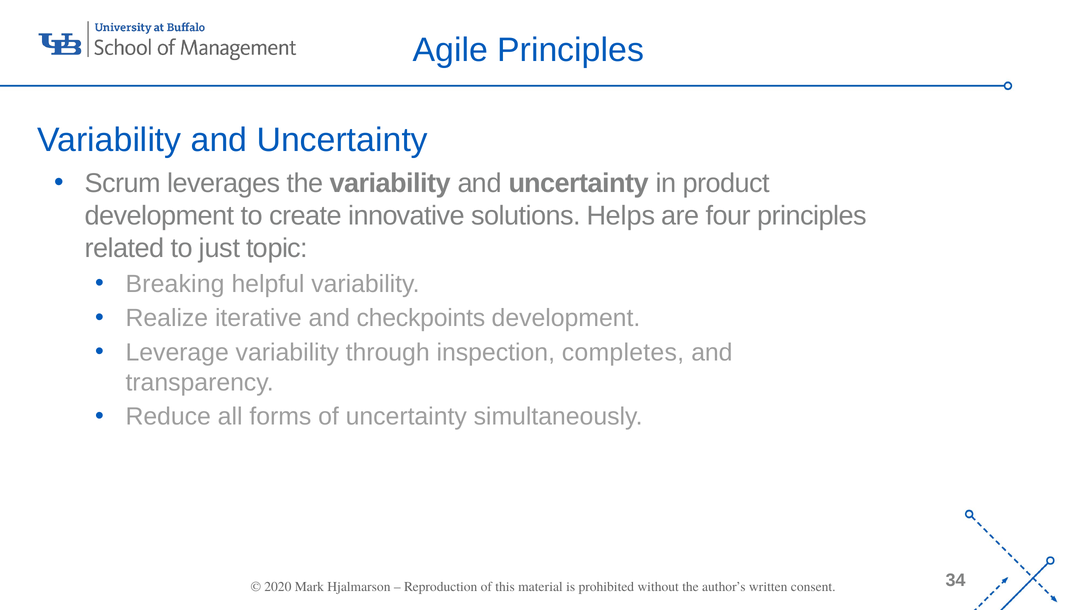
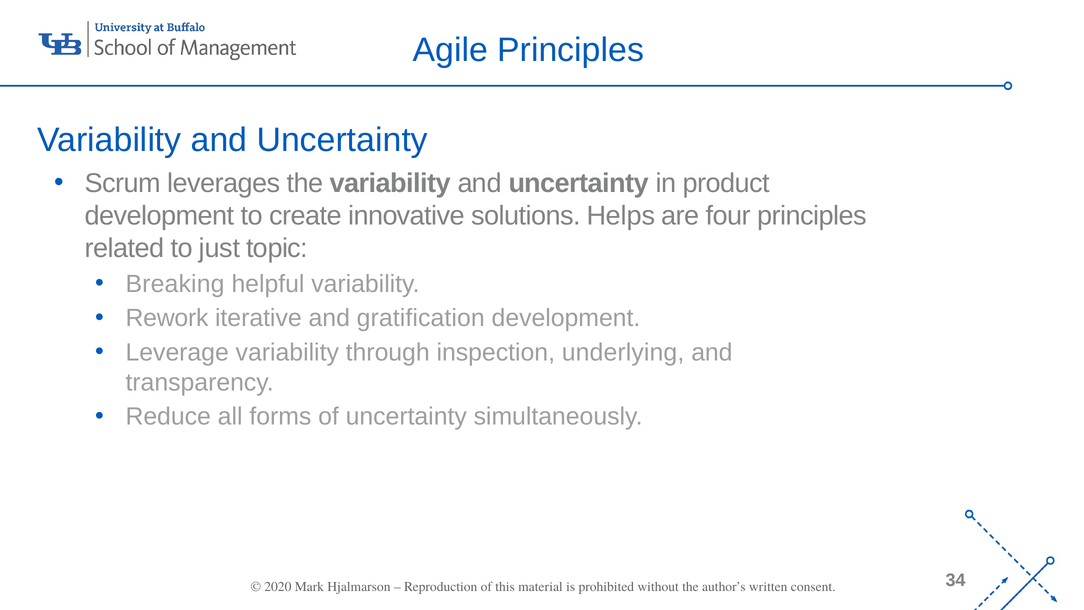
Realize: Realize -> Rework
checkpoints: checkpoints -> gratification
completes: completes -> underlying
